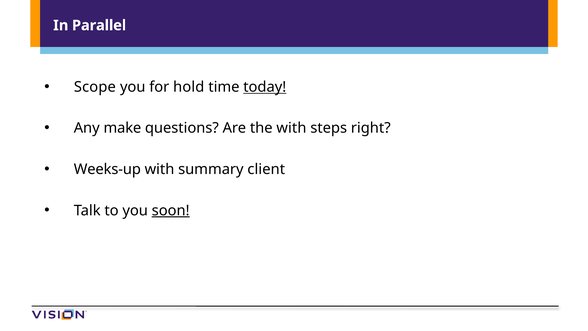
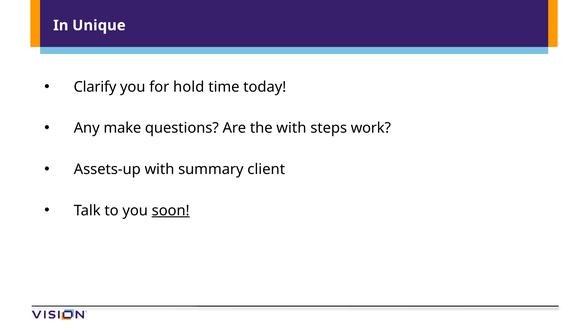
Parallel: Parallel -> Unique
Scope: Scope -> Clarify
today underline: present -> none
right: right -> work
Weeks-up: Weeks-up -> Assets-up
